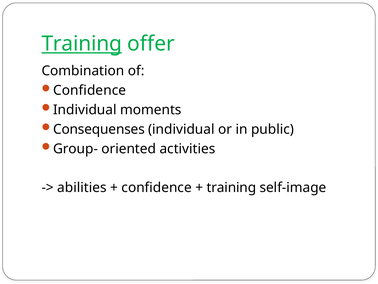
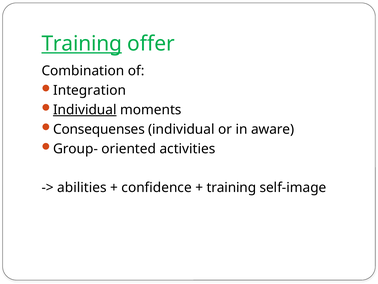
Confidence at (90, 90): Confidence -> Integration
Individual at (85, 110) underline: none -> present
public: public -> aware
